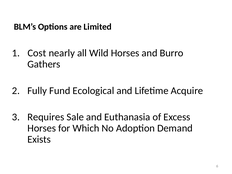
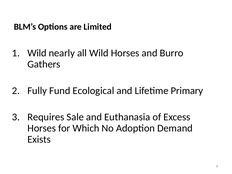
Cost at (37, 53): Cost -> Wild
Acquire: Acquire -> Primary
